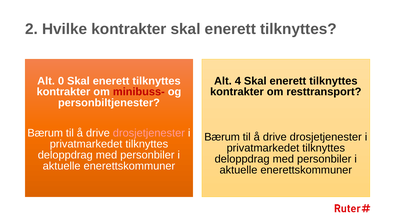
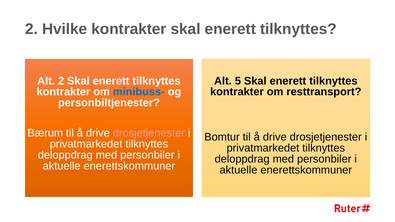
Alt 0: 0 -> 2
4: 4 -> 5
minibuss- colour: red -> blue
Bærum at (222, 137): Bærum -> Bomtur
